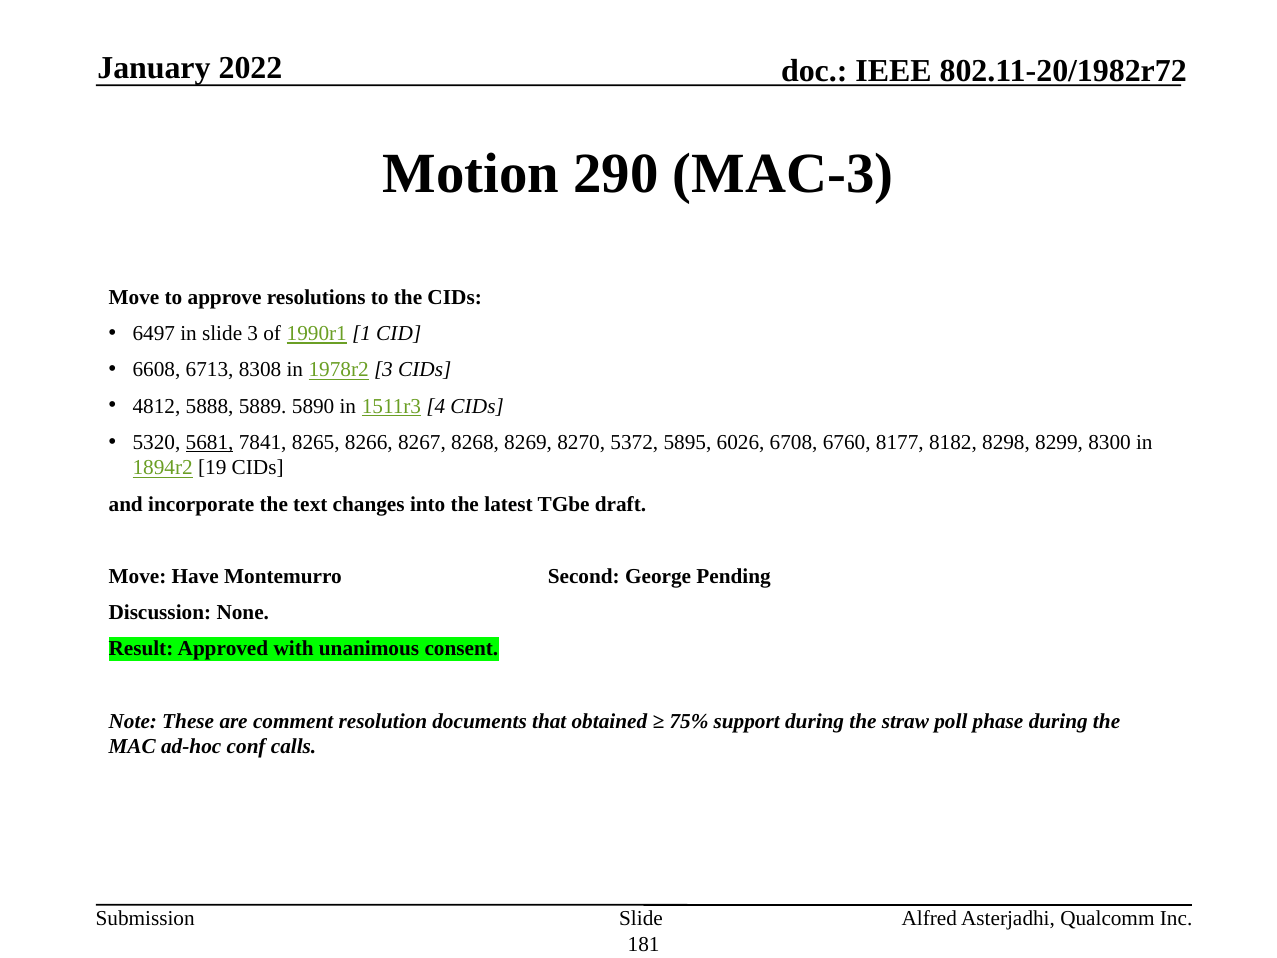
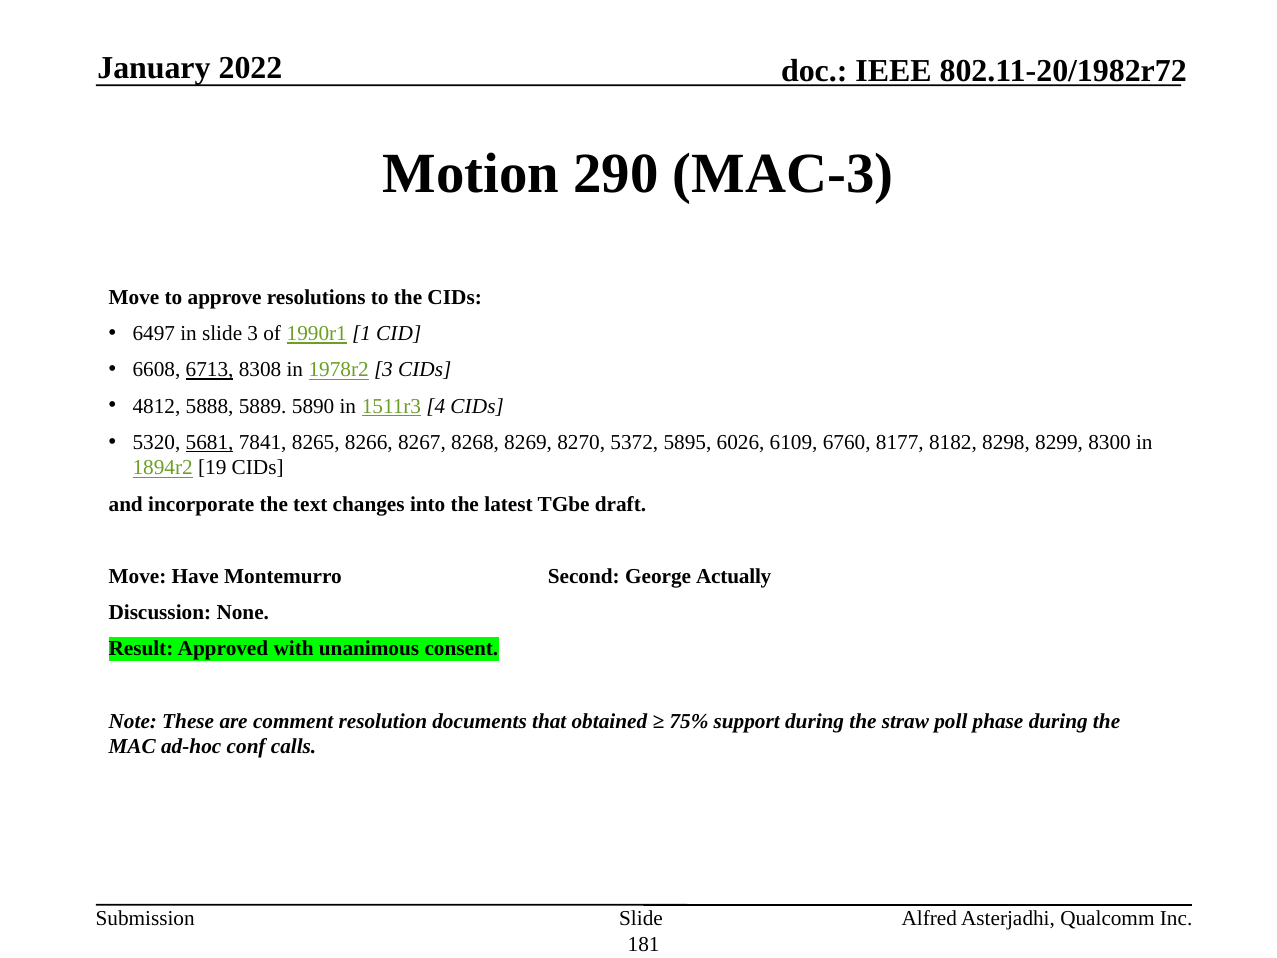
6713 underline: none -> present
6708: 6708 -> 6109
Pending: Pending -> Actually
